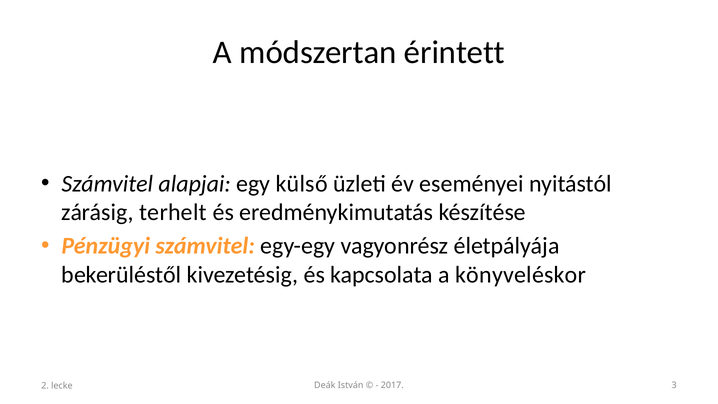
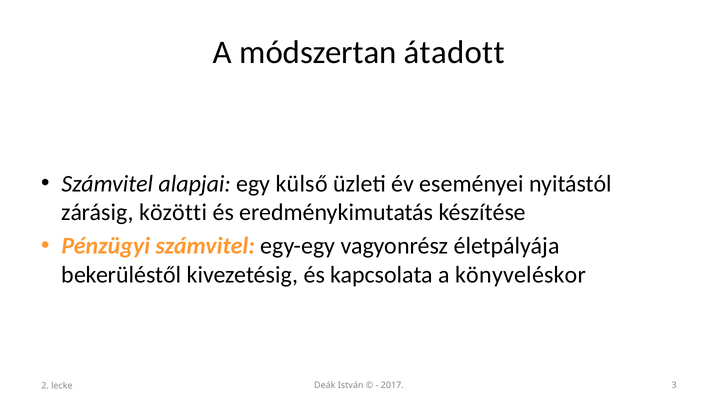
érintett: érintett -> átadott
terhelt: terhelt -> közötti
